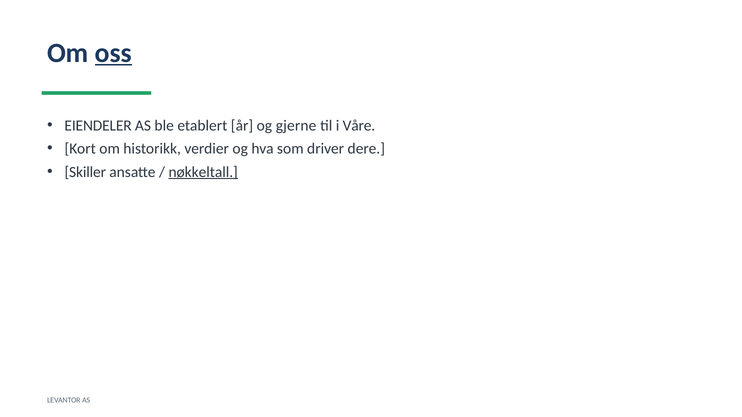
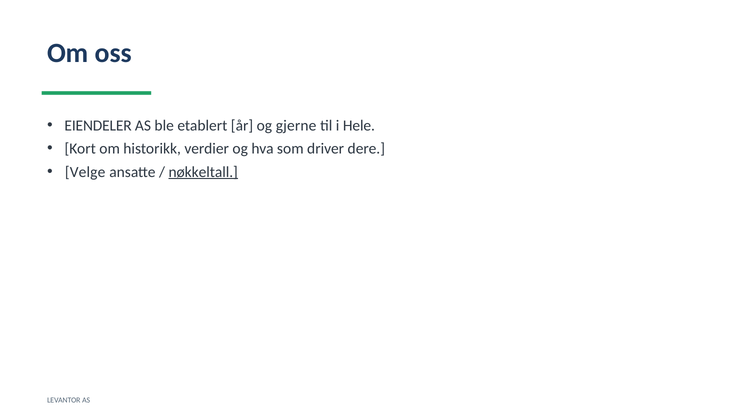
oss underline: present -> none
Våre: Våre -> Hele
Skiller: Skiller -> Velge
